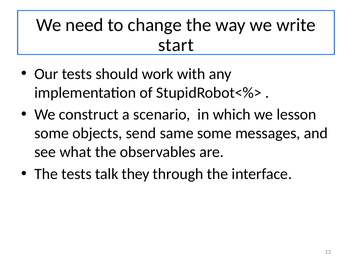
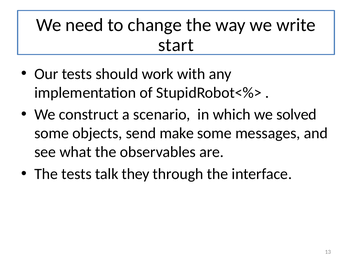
lesson: lesson -> solved
same: same -> make
